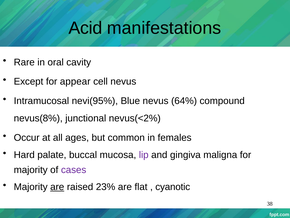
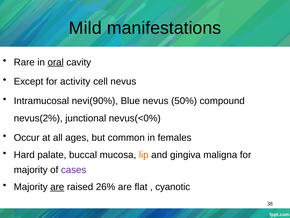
Acid: Acid -> Mild
oral underline: none -> present
appear: appear -> activity
nevi(95%: nevi(95% -> nevi(90%
64%: 64% -> 50%
nevus(8%: nevus(8% -> nevus(2%
nevus(<2%: nevus(<2% -> nevus(<0%
lip colour: purple -> orange
23%: 23% -> 26%
